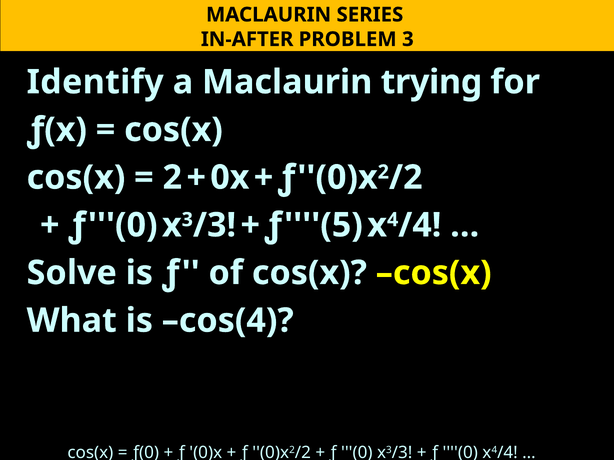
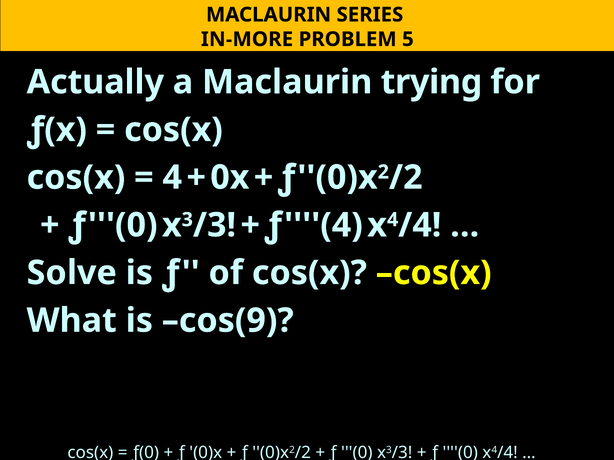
IN-AFTER: IN-AFTER -> IN-MORE
PROBLEM 3: 3 -> 5
Identify: Identify -> Actually
2 at (172, 178): 2 -> 4
ƒ 5: 5 -> 4
cos(4: cos(4 -> cos(9
